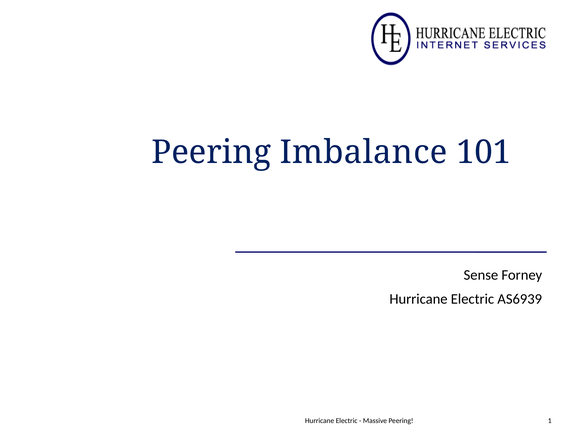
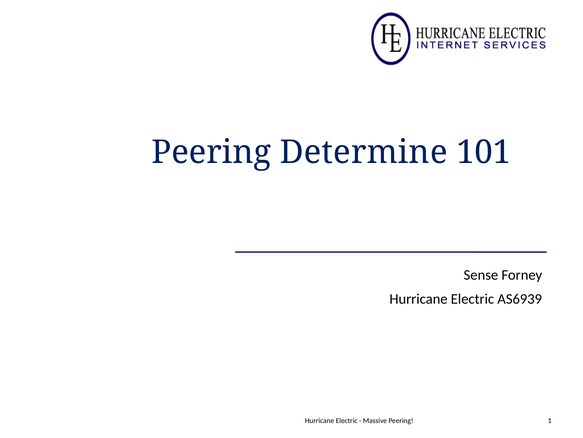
Imbalance: Imbalance -> Determine
